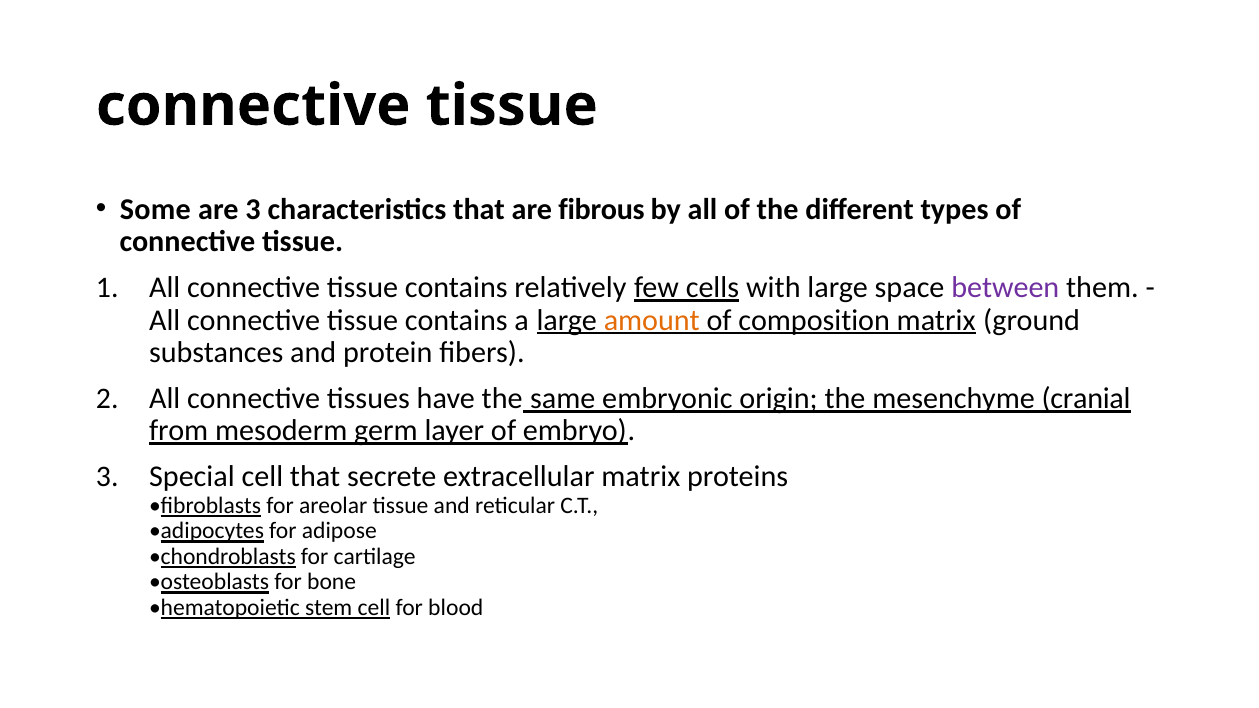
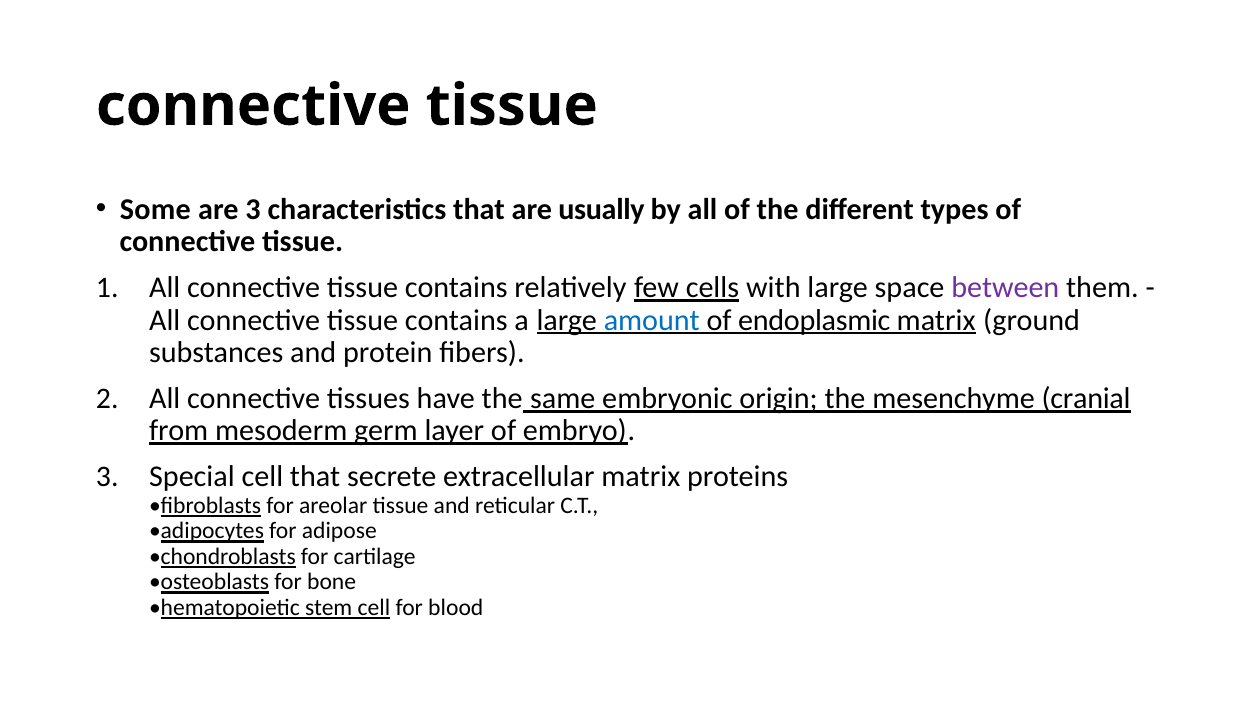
fibrous: fibrous -> usually
amount colour: orange -> blue
composition: composition -> endoplasmic
